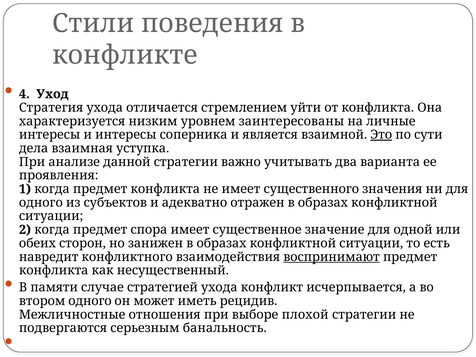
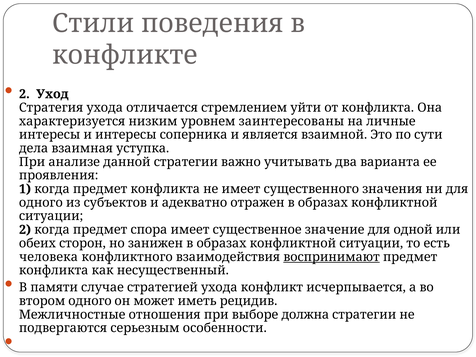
4 at (24, 94): 4 -> 2
Это underline: present -> none
навредит: навредит -> человека
плохой: плохой -> должна
банальность: банальность -> особенности
